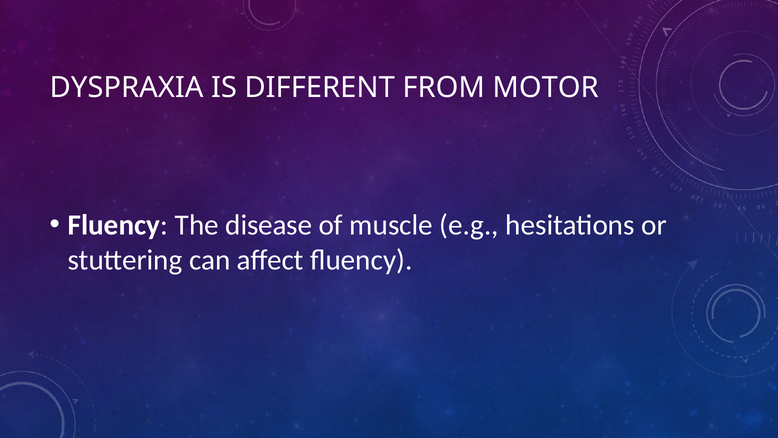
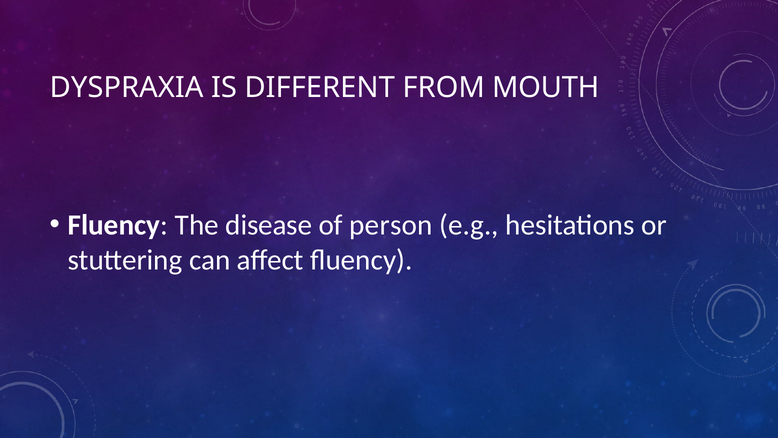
MOTOR: MOTOR -> MOUTH
muscle: muscle -> person
